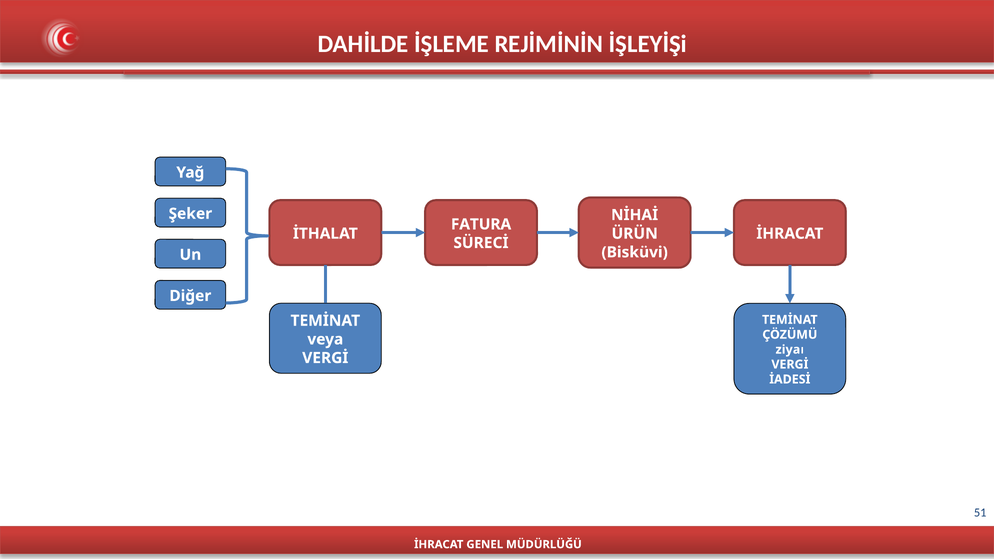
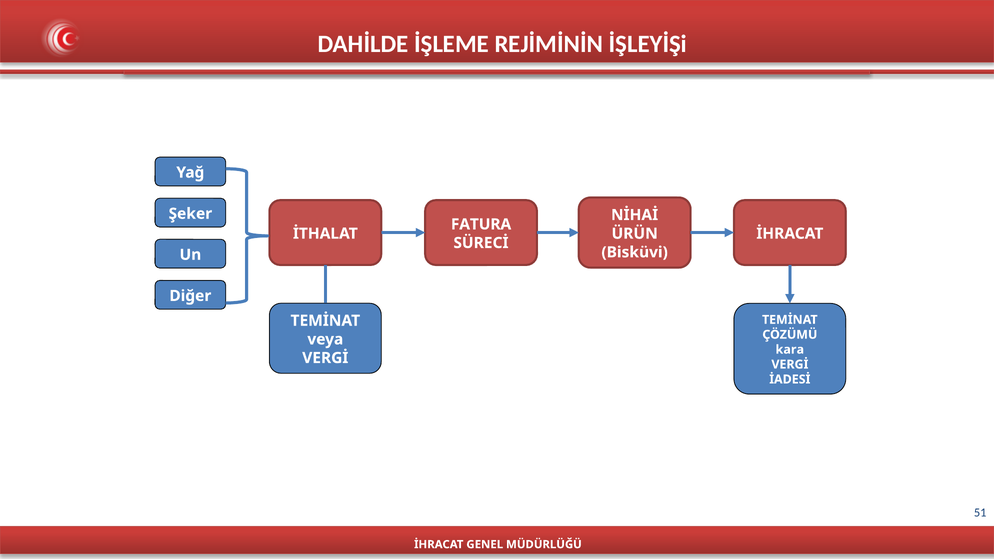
ziyaı: ziyaı -> kara
